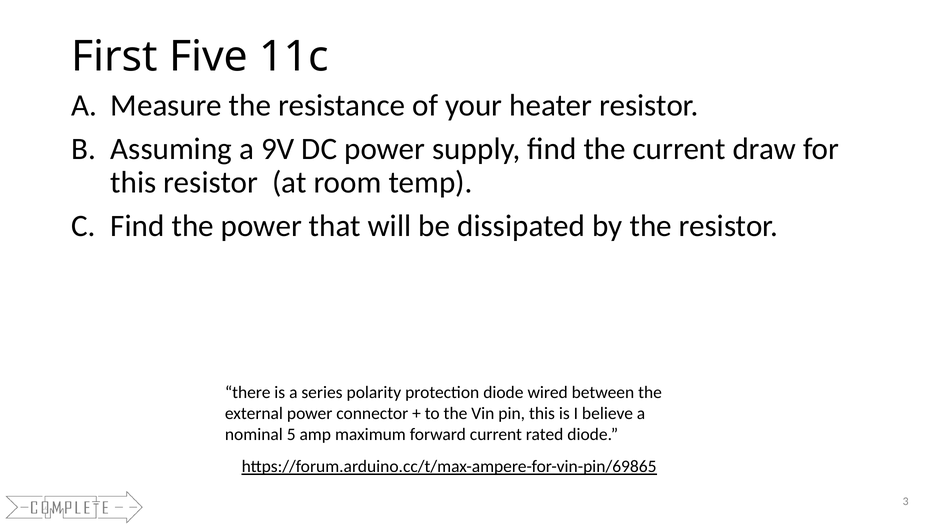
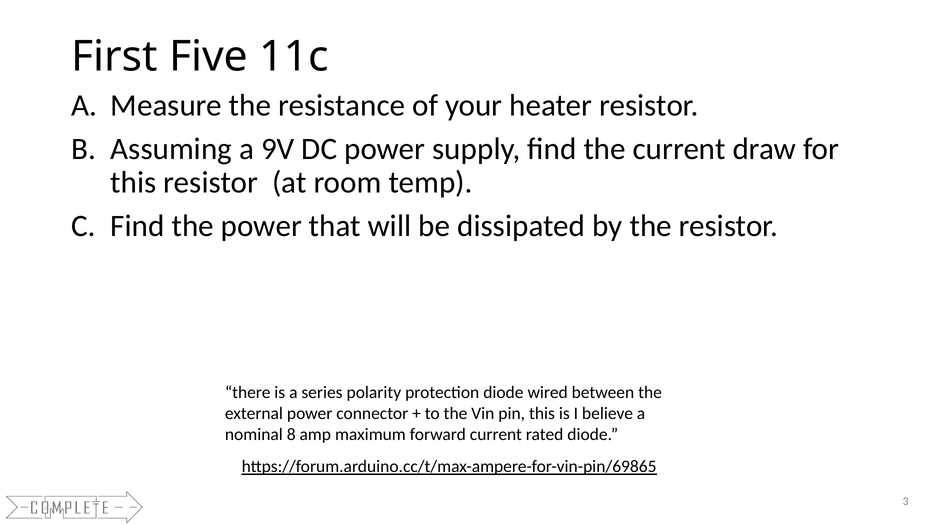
5: 5 -> 8
